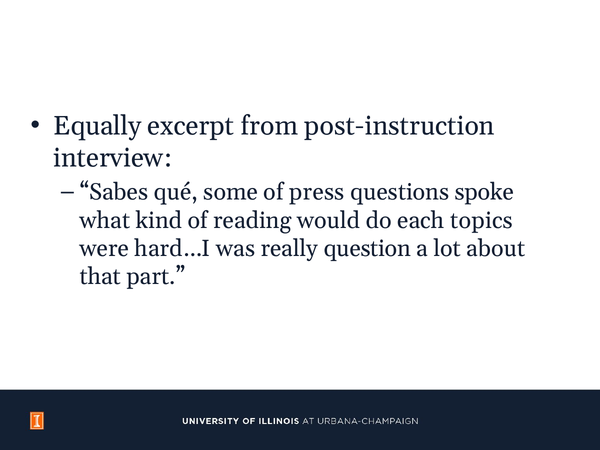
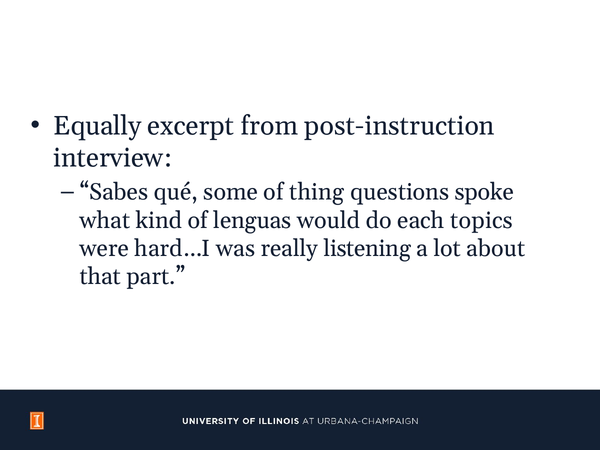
press: press -> thing
reading: reading -> lenguas
question: question -> listening
